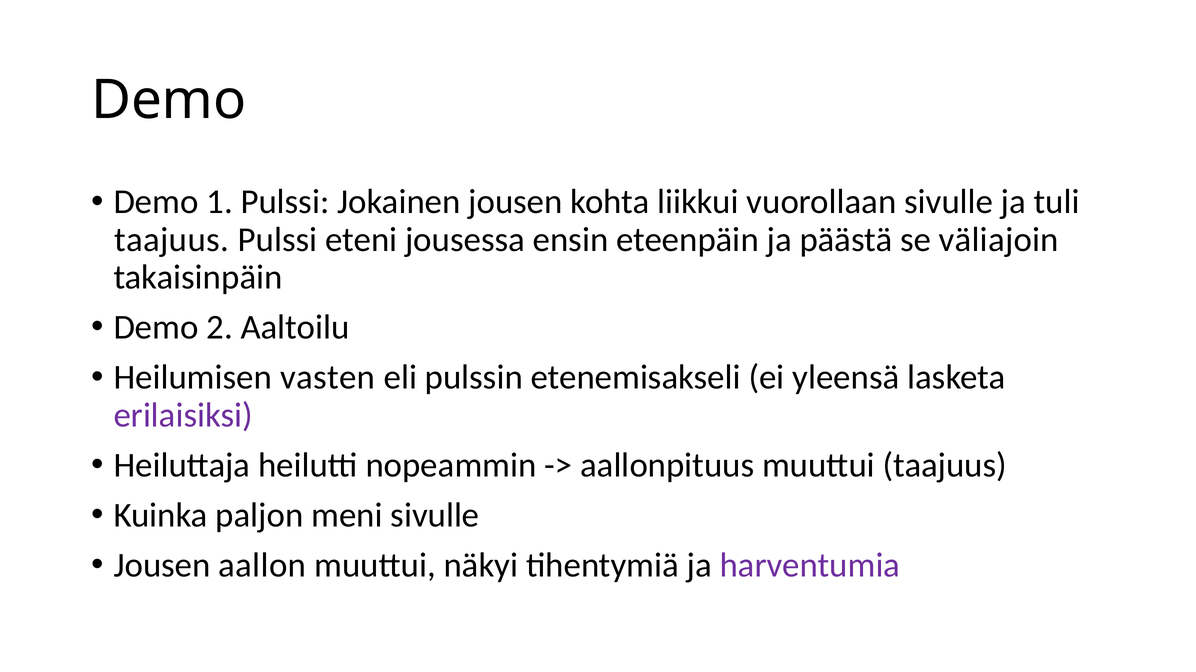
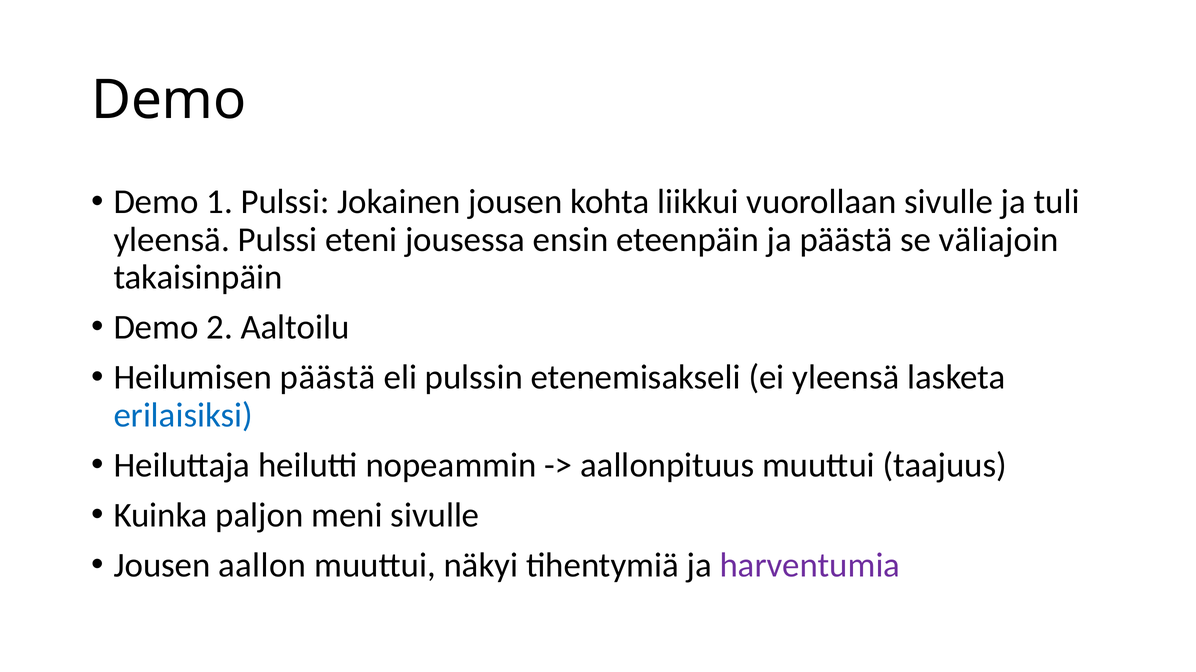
taajuus at (172, 240): taajuus -> yleensä
Heilumisen vasten: vasten -> päästä
erilaisiksi colour: purple -> blue
